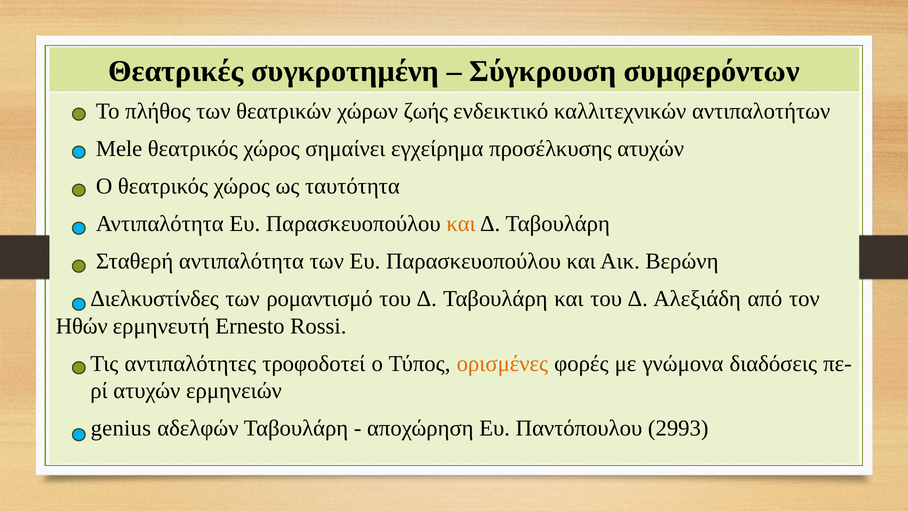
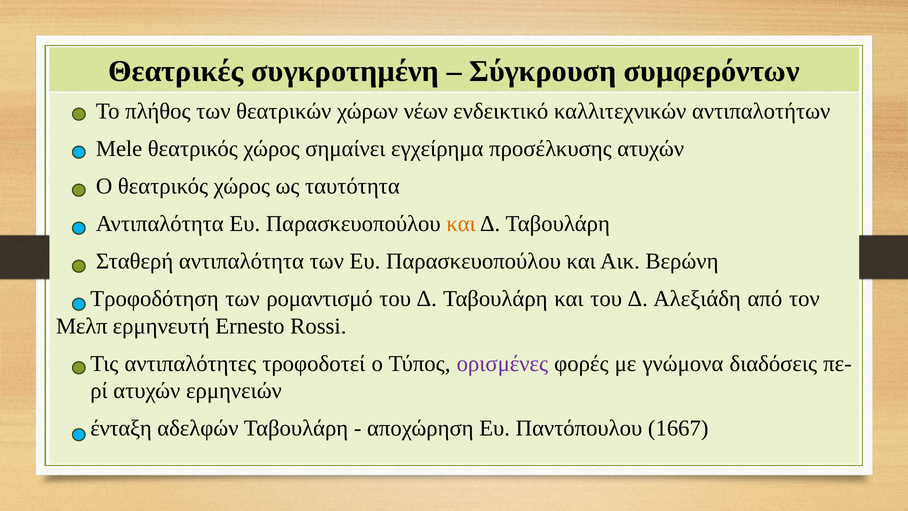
ζωής: ζωής -> νέων
Διελκυστίνδες: Διελκυστίνδες -> Τροφοδότηση
Ηθών: Ηθών -> Μελπ
ορισμένες colour: orange -> purple
genius: genius -> ένταξη
2993: 2993 -> 1667
